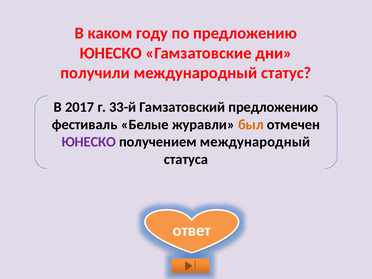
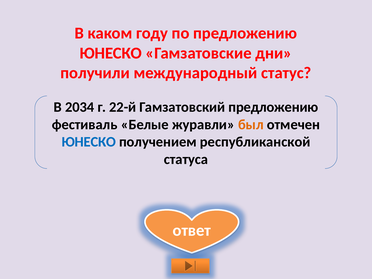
2017: 2017 -> 2034
33-й: 33-й -> 22-й
ЮНЕСКО at (89, 142) colour: purple -> blue
получением международный: международный -> республиканской
